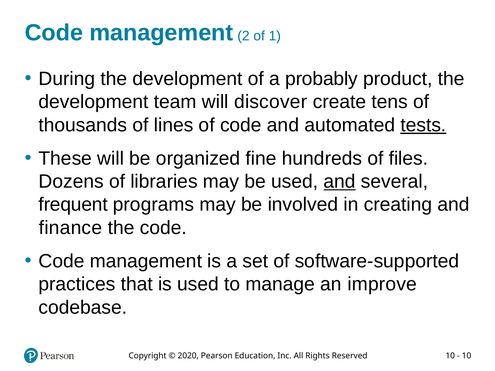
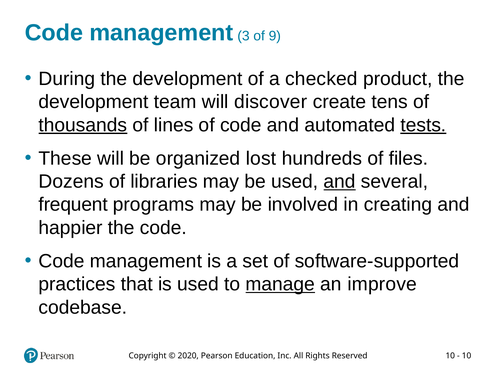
2: 2 -> 3
1: 1 -> 9
probably: probably -> checked
thousands underline: none -> present
fine: fine -> lost
finance: finance -> happier
manage underline: none -> present
